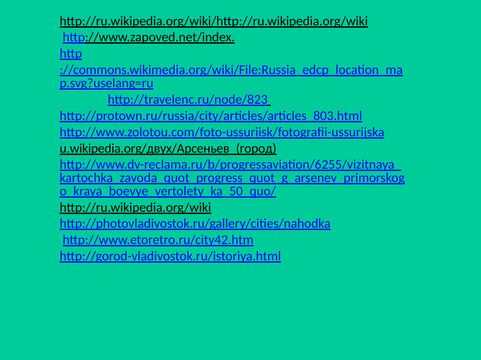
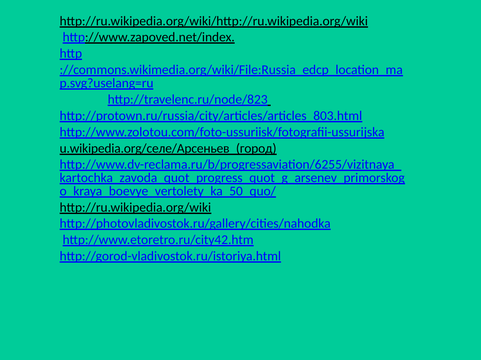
u.wikipedia.org/двух/Арсеньев_(город: u.wikipedia.org/двух/Арсеньев_(город -> u.wikipedia.org/селе/Арсеньев_(город
